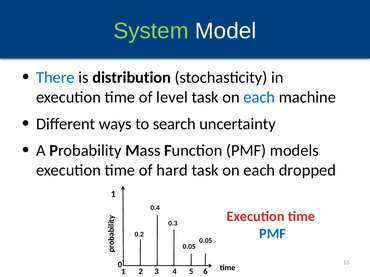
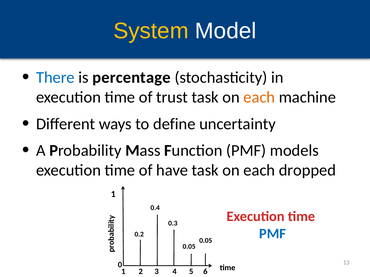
System colour: light green -> yellow
distribution: distribution -> percentage
level: level -> trust
each at (259, 97) colour: blue -> orange
search: search -> define
hard: hard -> have
